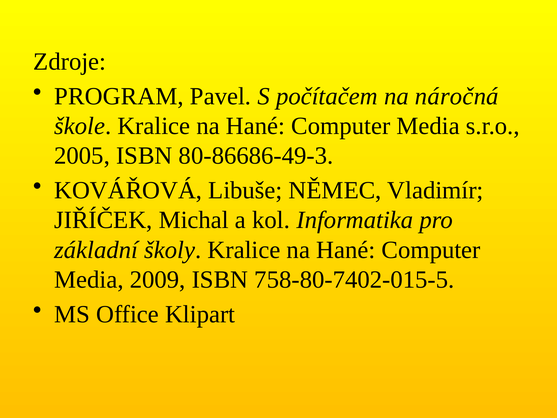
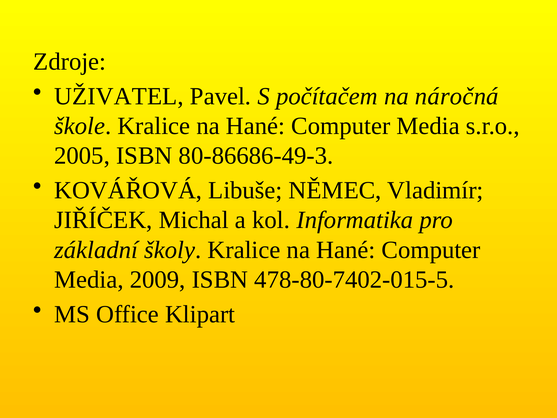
PROGRAM: PROGRAM -> UŽIVATEL
758-80-7402-015-5: 758-80-7402-015-5 -> 478-80-7402-015-5
